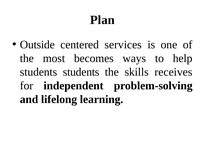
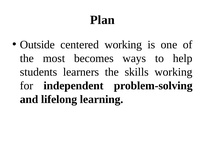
centered services: services -> working
students students: students -> learners
skills receives: receives -> working
